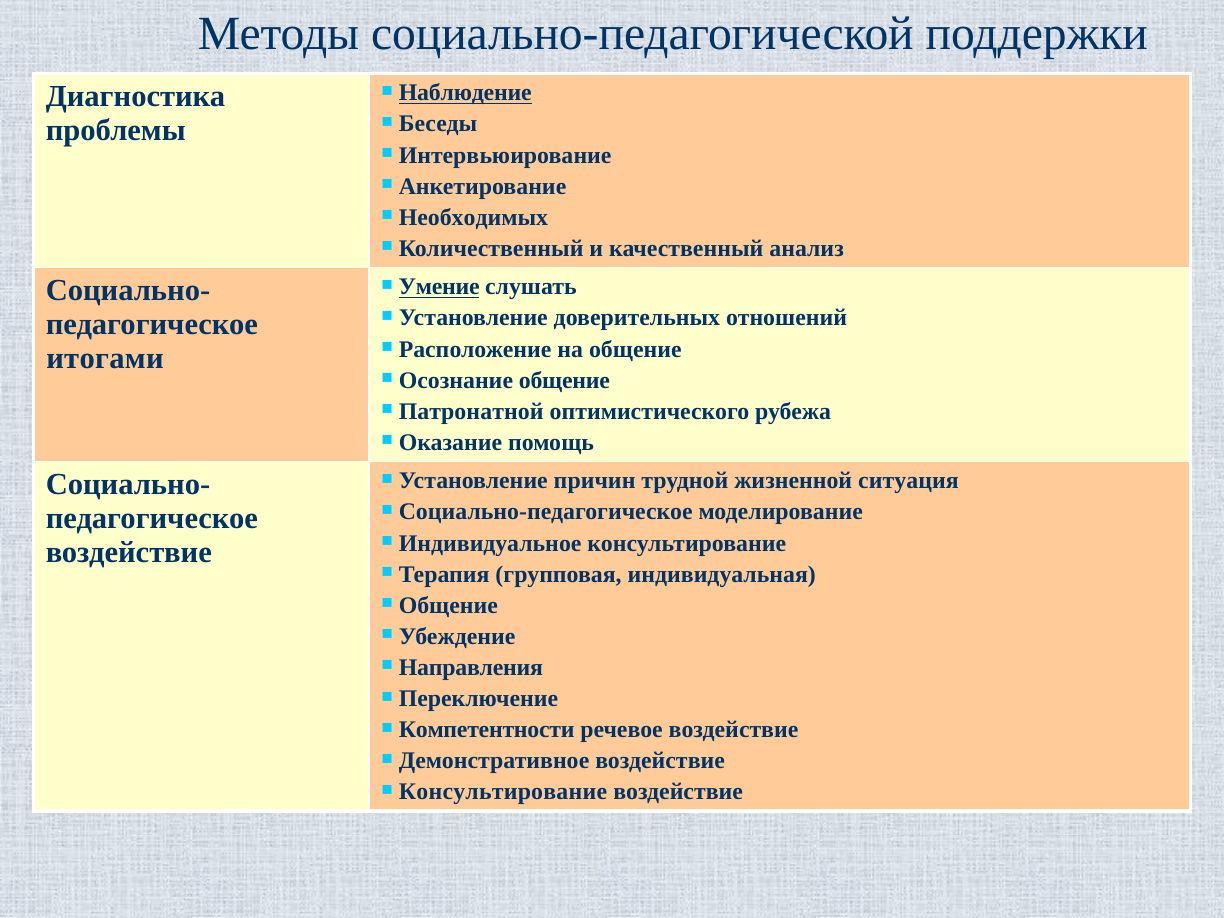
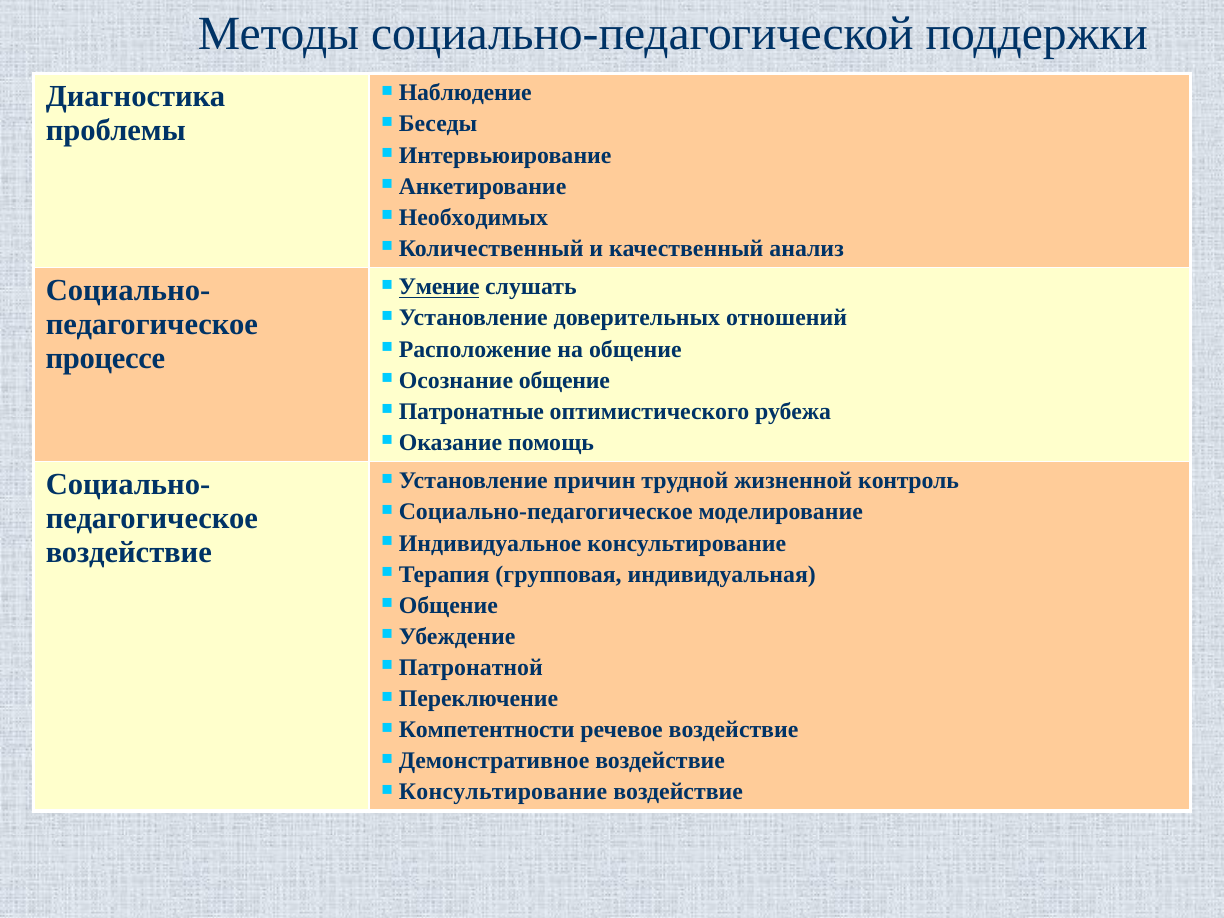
Наблюдение underline: present -> none
итогами: итогами -> процессе
Патронатной: Патронатной -> Патронатные
ситуация: ситуация -> контроль
Направления: Направления -> Патронатной
